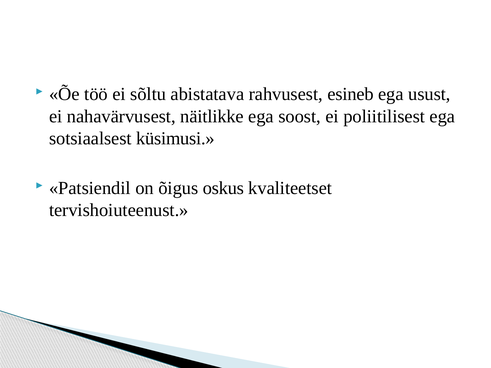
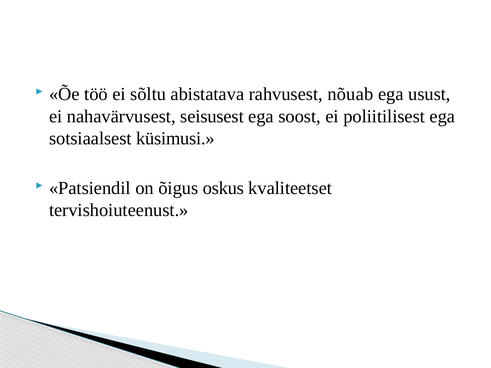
esineb: esineb -> nõuab
näitlikke: näitlikke -> seisusest
